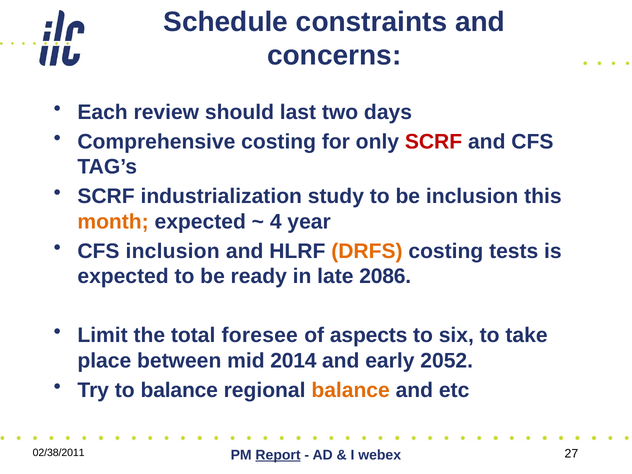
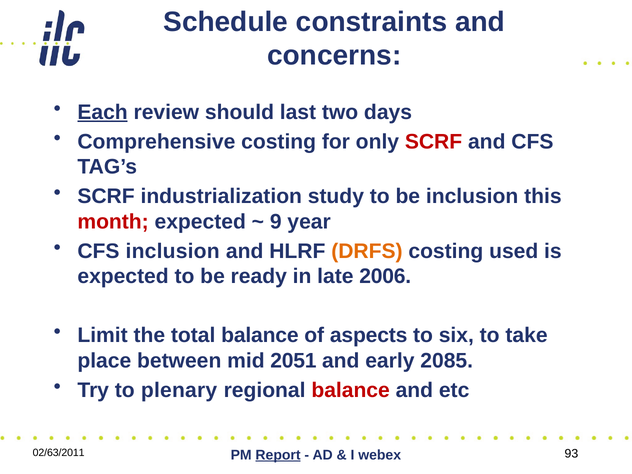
Each underline: none -> present
month colour: orange -> red
4: 4 -> 9
tests: tests -> used
2086: 2086 -> 2006
total foresee: foresee -> balance
2014: 2014 -> 2051
2052: 2052 -> 2085
to balance: balance -> plenary
balance at (351, 390) colour: orange -> red
02/38/2011: 02/38/2011 -> 02/63/2011
27: 27 -> 93
